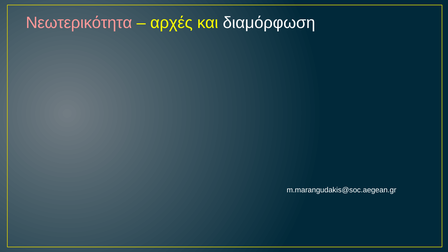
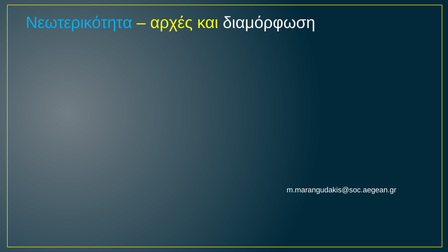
Νεωτερικότητα colour: pink -> light blue
